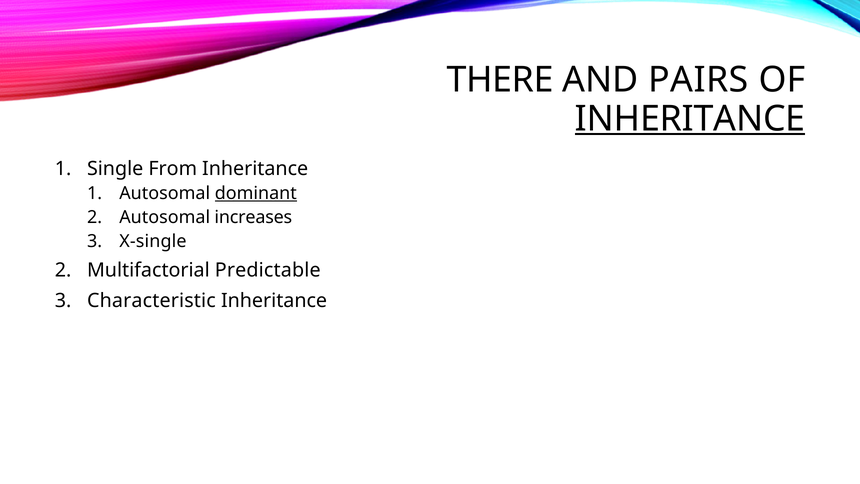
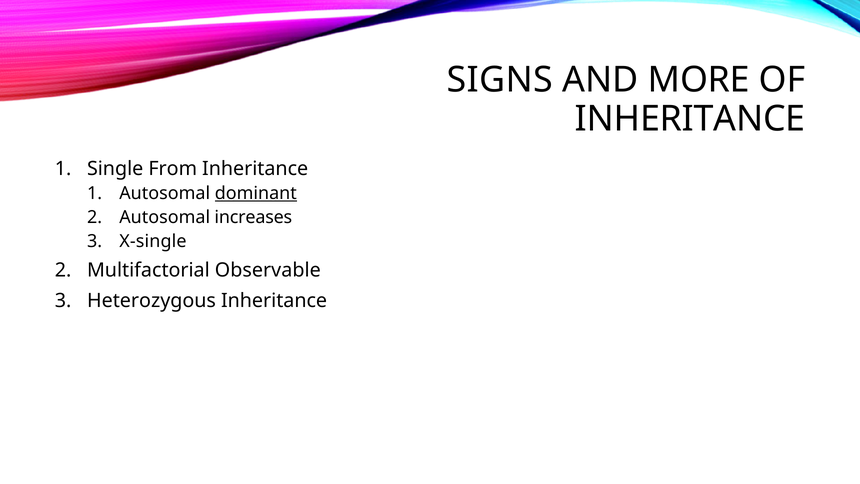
THERE: THERE -> SIGNS
PAIRS: PAIRS -> MORE
INHERITANCE at (690, 119) underline: present -> none
Predictable: Predictable -> Observable
Characteristic: Characteristic -> Heterozygous
